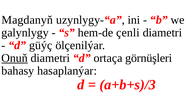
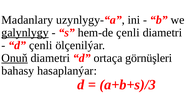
Magdanyň: Magdanyň -> Madanlary
galynlygy underline: none -> present
d güýç: güýç -> çenli
